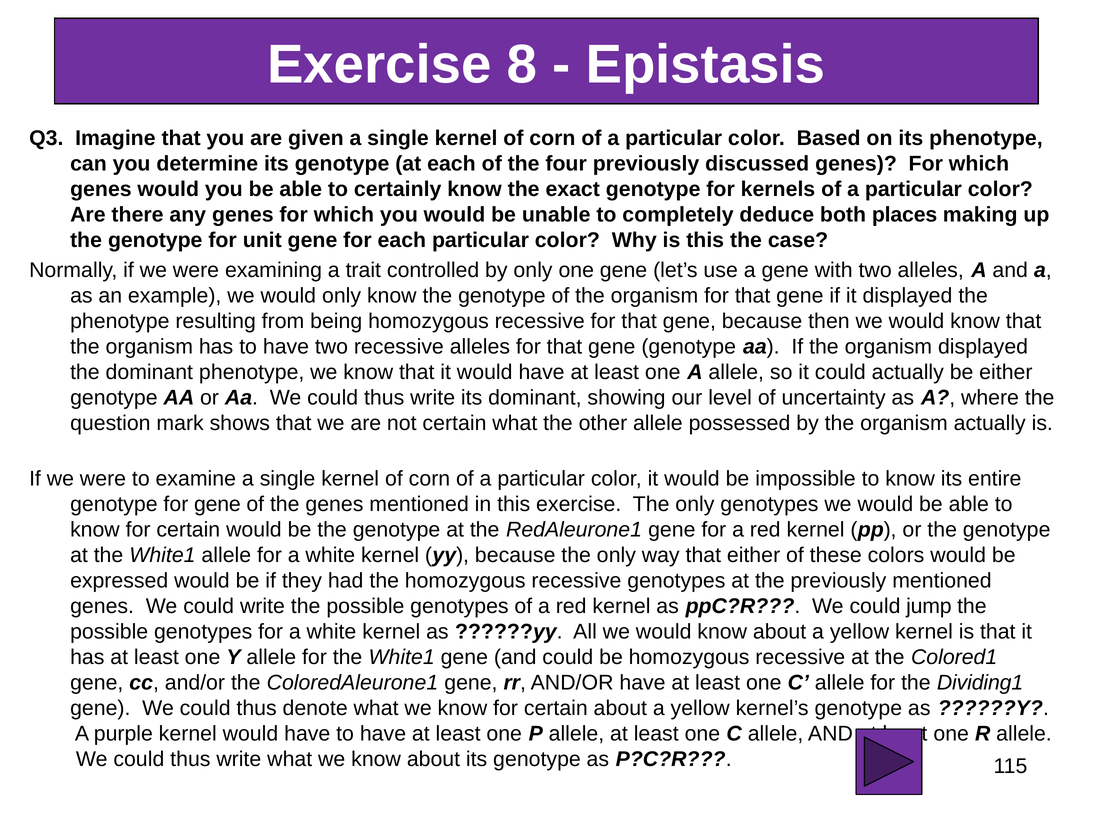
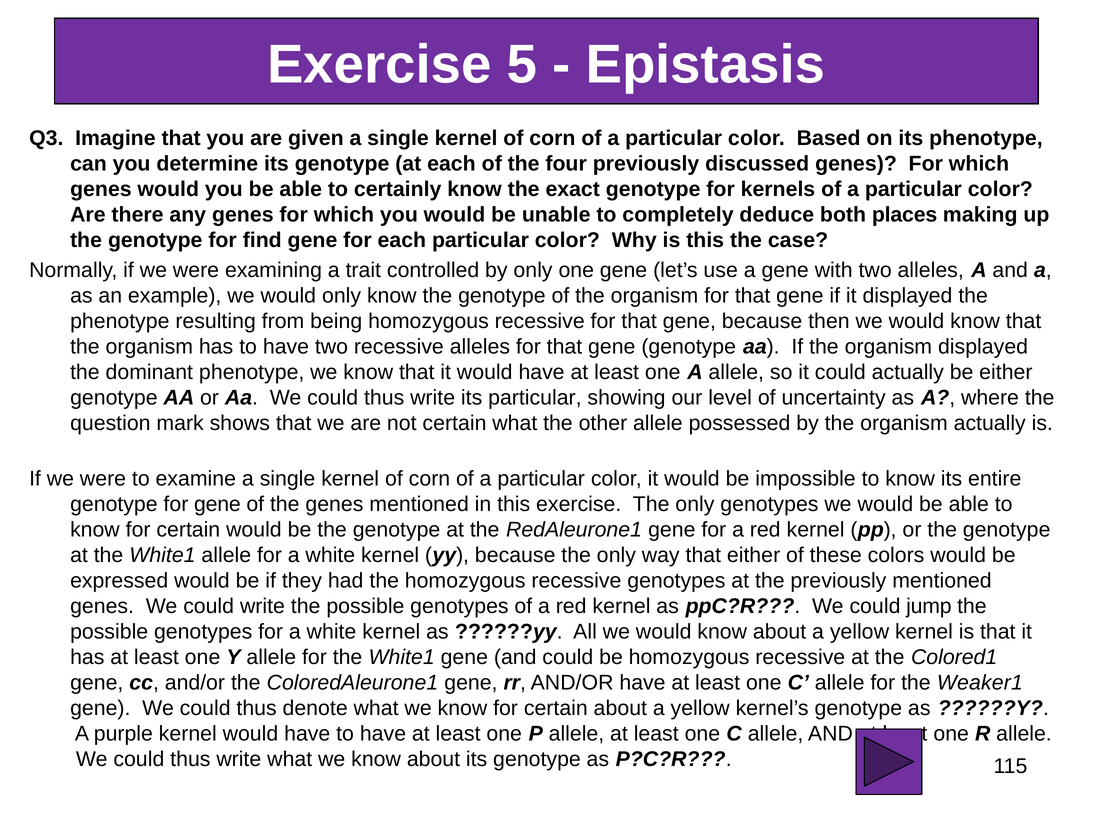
8: 8 -> 5
unit: unit -> find
its dominant: dominant -> particular
Dividing1: Dividing1 -> Weaker1
